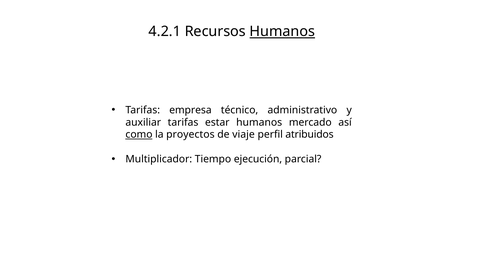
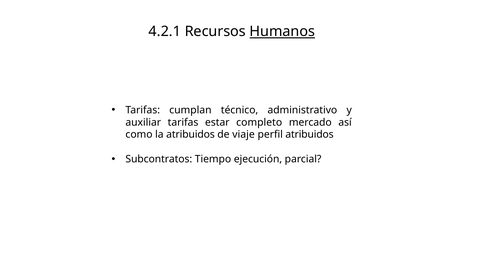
empresa: empresa -> cumplan
estar humanos: humanos -> completo
como underline: present -> none
la proyectos: proyectos -> atribuidos
Multiplicador: Multiplicador -> Subcontratos
